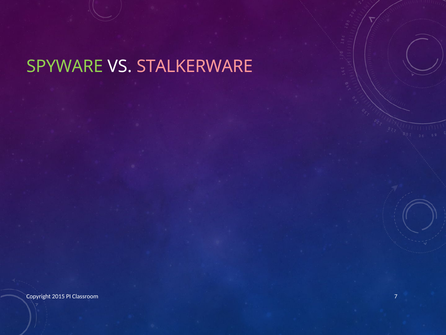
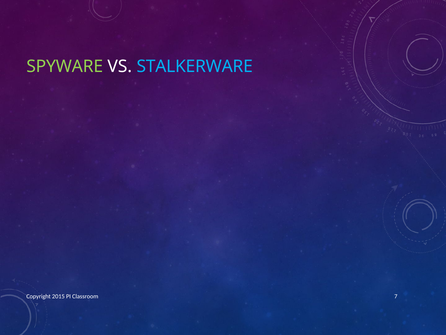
STALKERWARE colour: pink -> light blue
